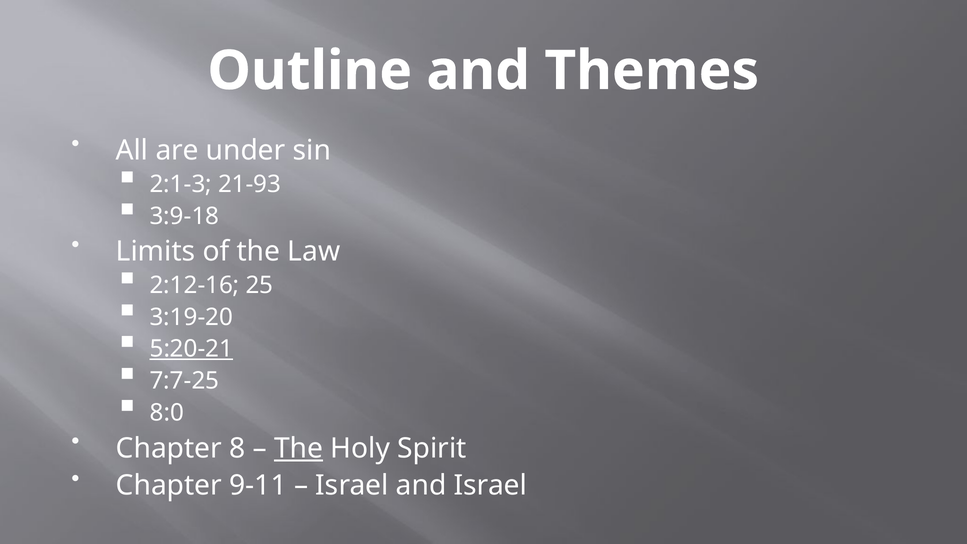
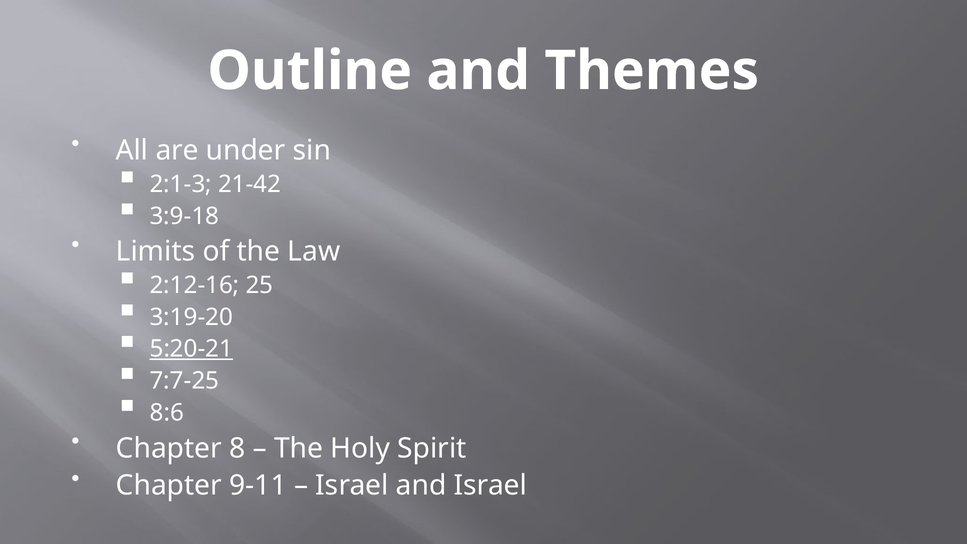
21-93: 21-93 -> 21-42
8:0: 8:0 -> 8:6
The at (299, 448) underline: present -> none
